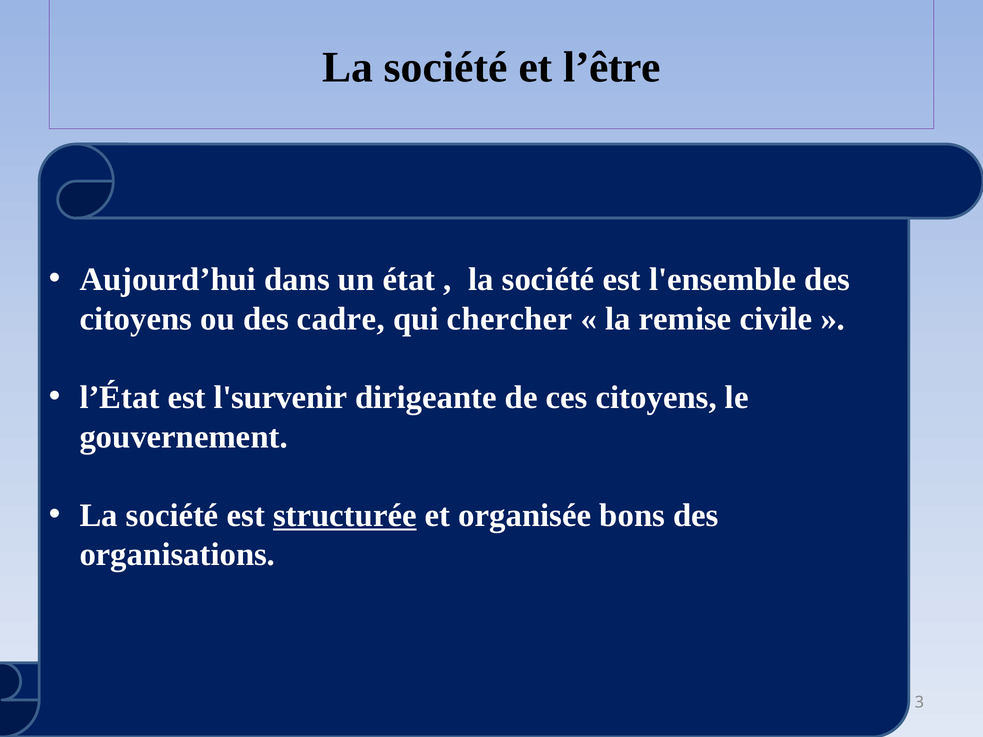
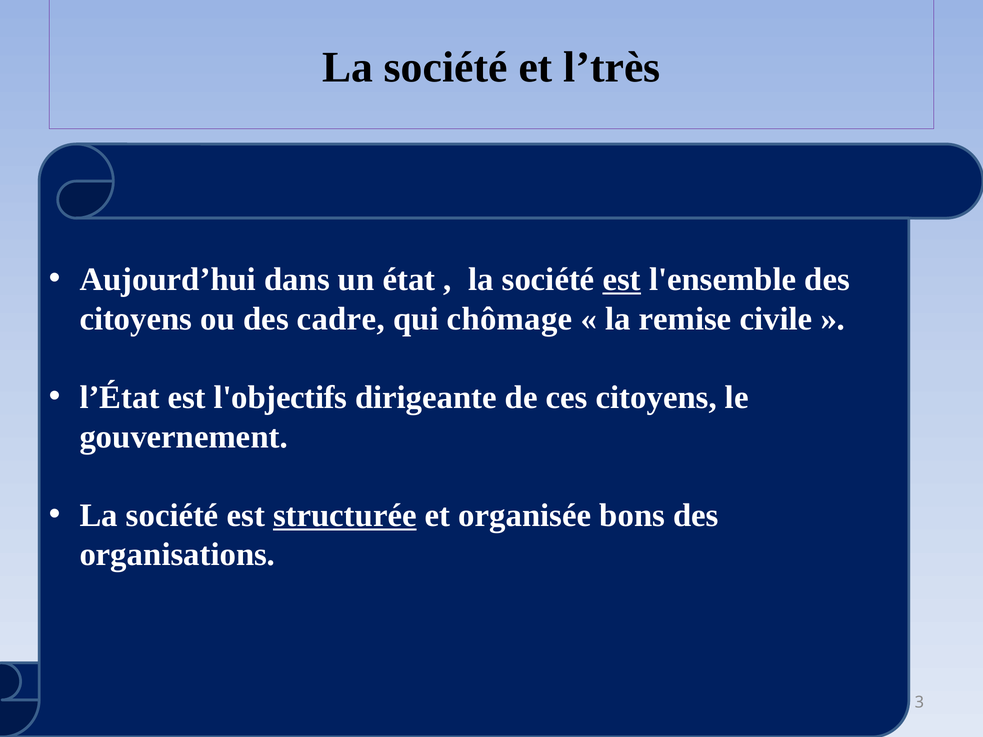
l’être: l’être -> l’très
est at (622, 280) underline: none -> present
chercher: chercher -> chômage
l'survenir: l'survenir -> l'objectifs
